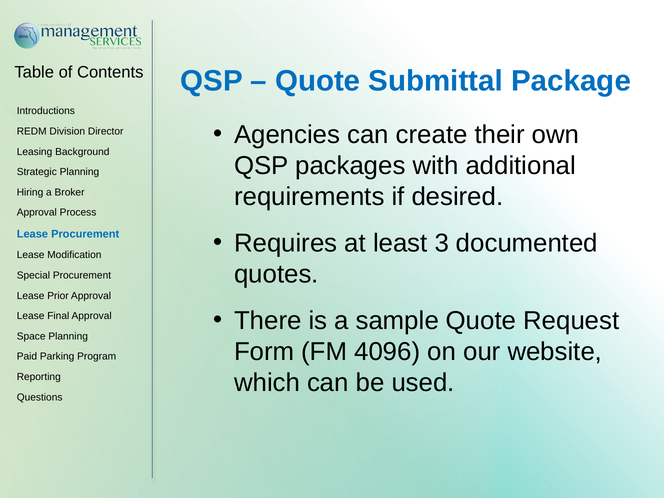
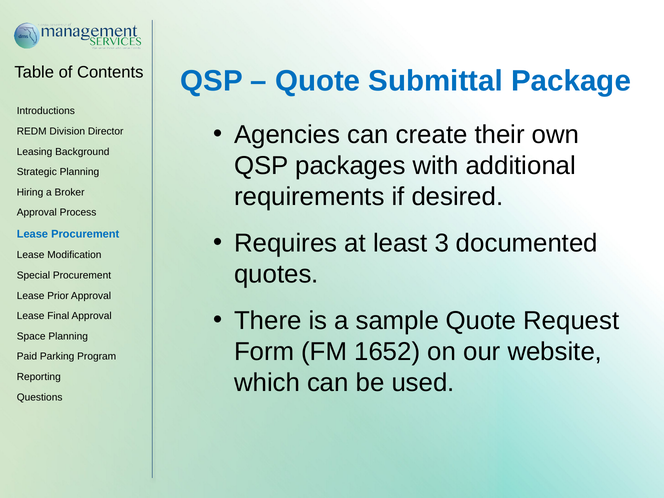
4096: 4096 -> 1652
